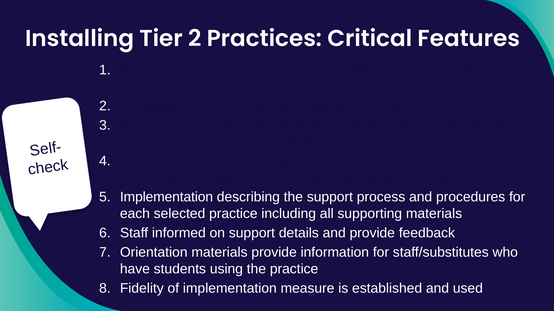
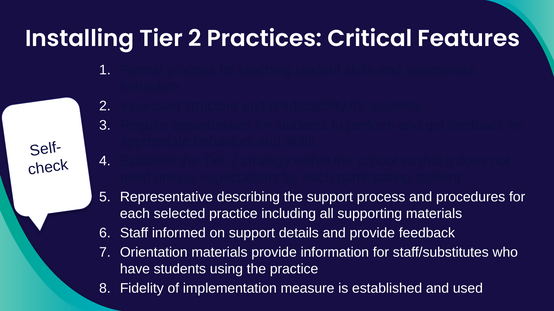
Implementation at (167, 197): Implementation -> Representative
